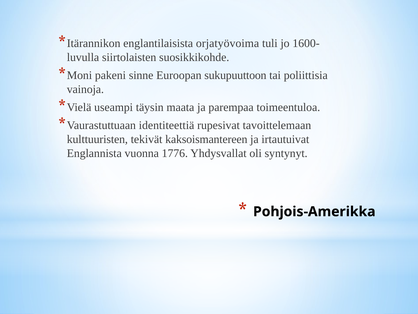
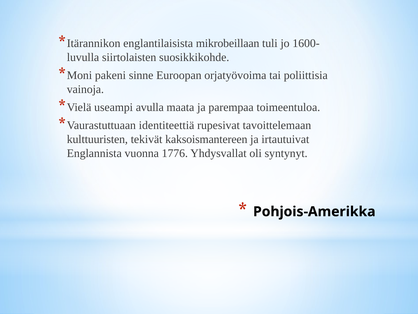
orjatyövoima: orjatyövoima -> mikrobeillaan
sukupuuttoon: sukupuuttoon -> orjatyövoima
täysin: täysin -> avulla
